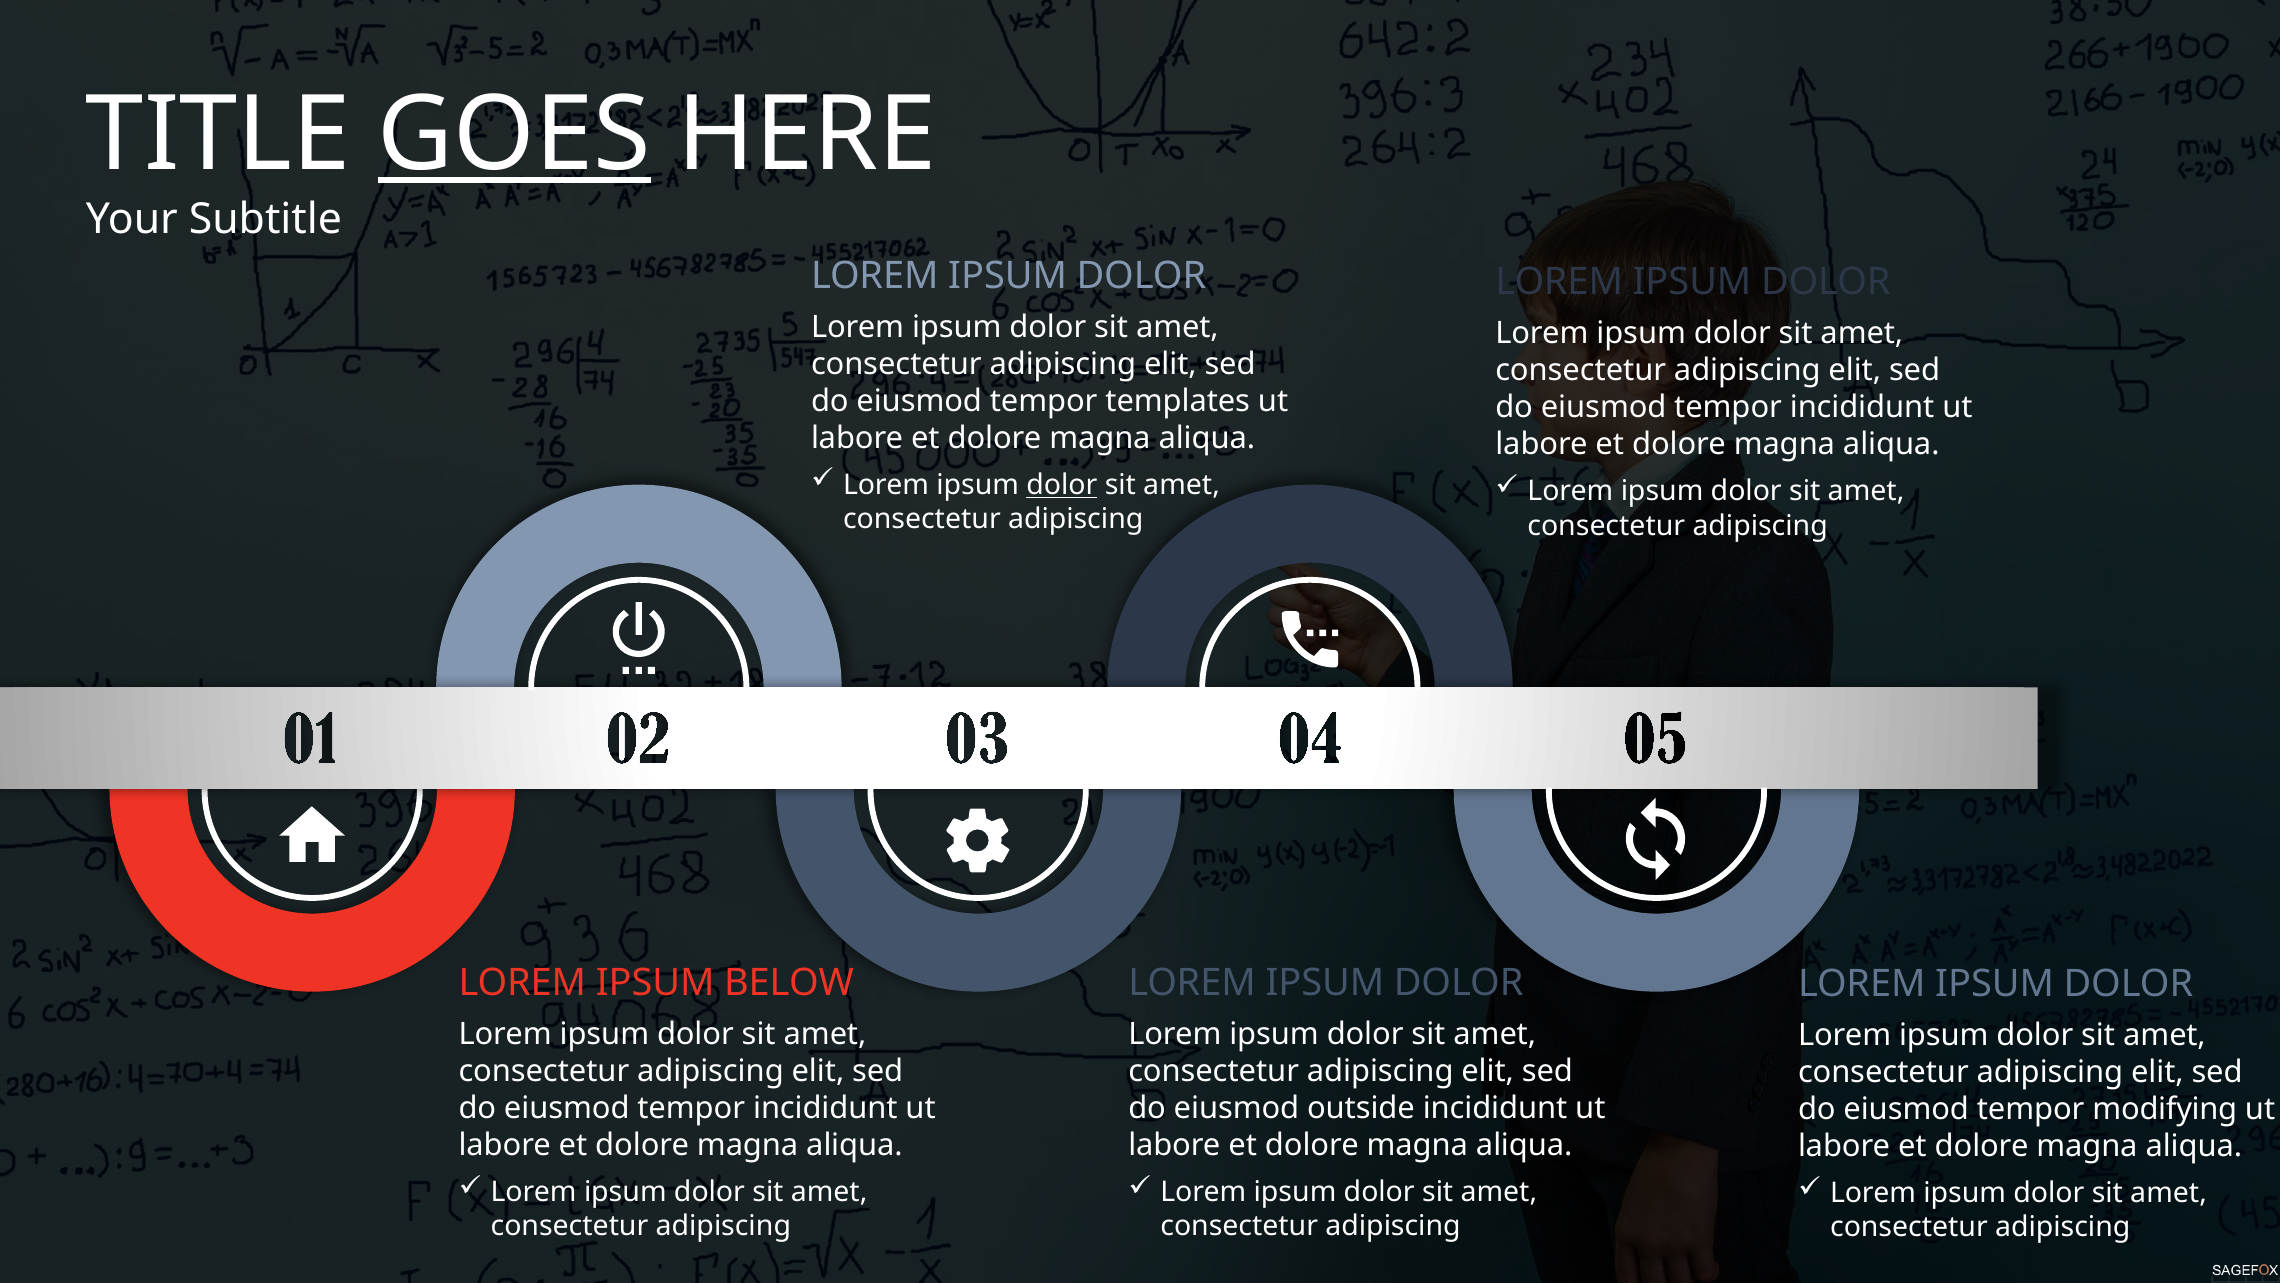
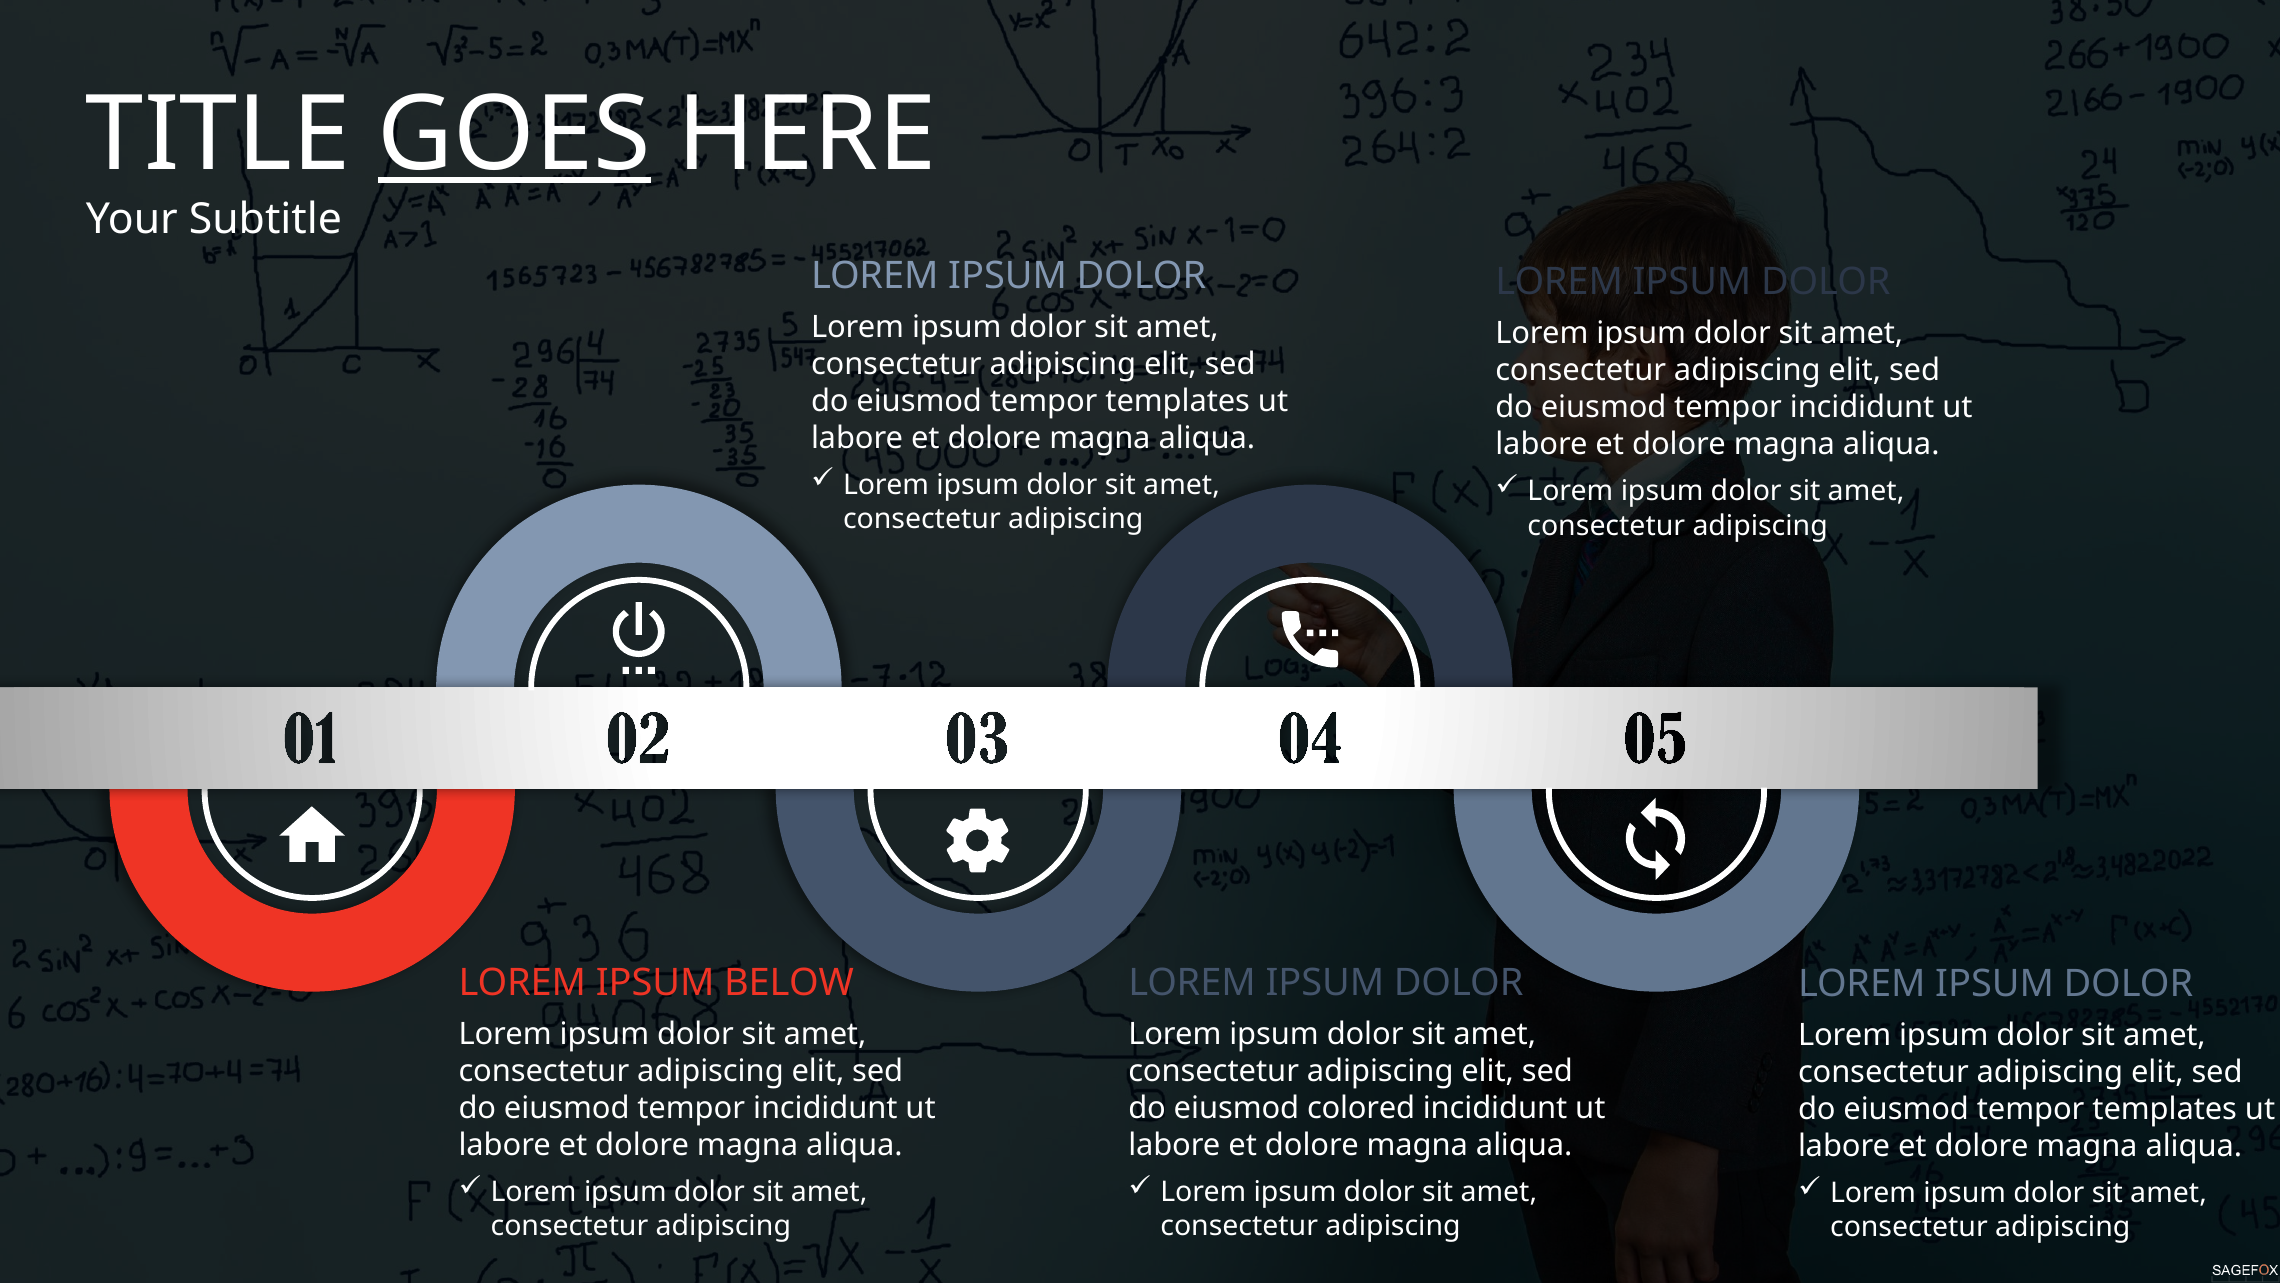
dolor at (1062, 485) underline: present -> none
outside: outside -> colored
modifying at (2165, 1109): modifying -> templates
